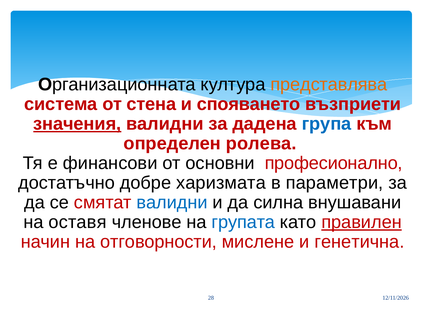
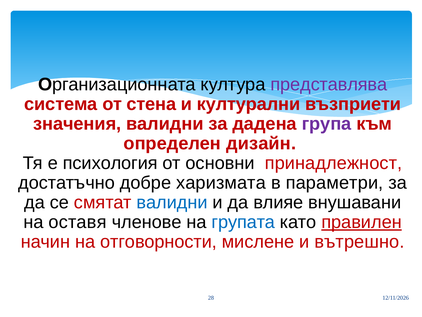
представлява colour: orange -> purple
спояването: спояването -> културални
значения underline: present -> none
група colour: blue -> purple
ролева: ролева -> дизайн
финансови: финансови -> психология
професионално: професионално -> принадлежност
силна: силна -> влияе
генетична: генетична -> вътрешно
